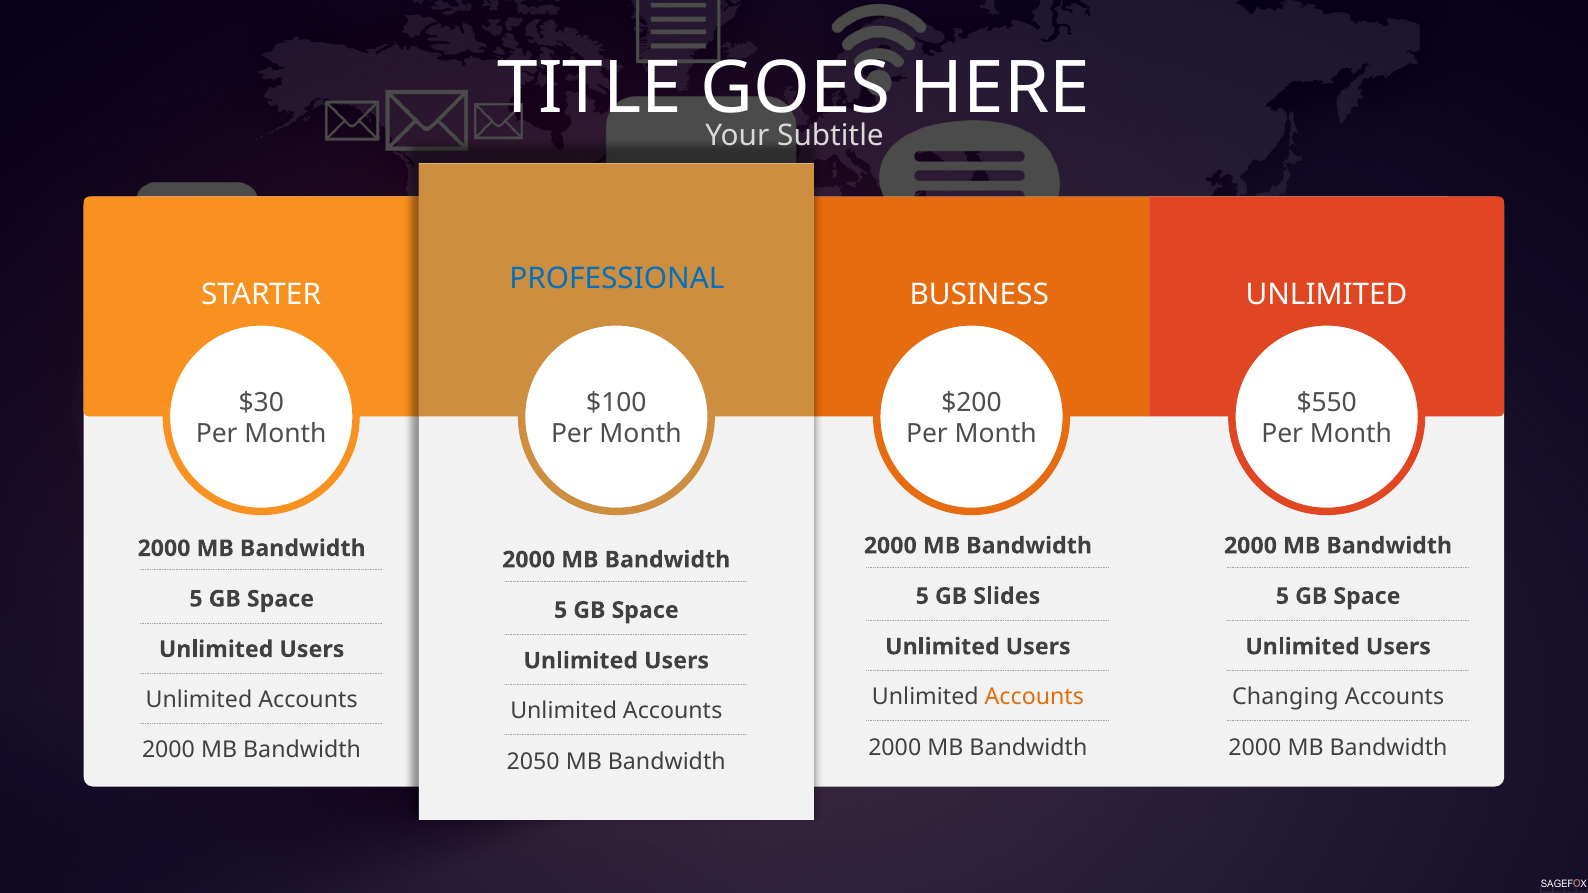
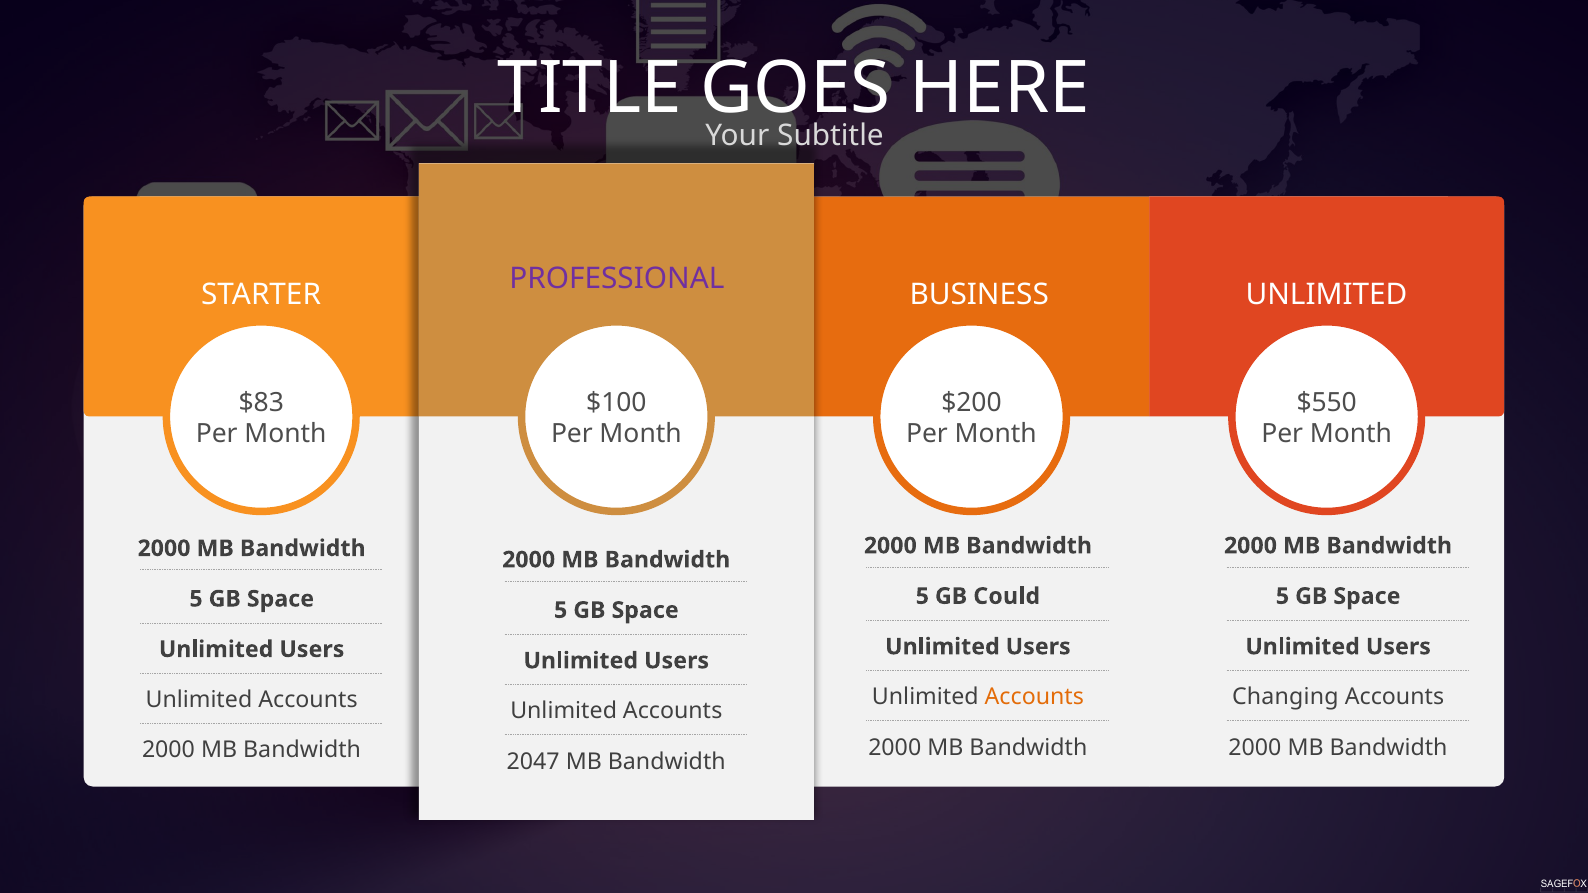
PROFESSIONAL colour: blue -> purple
$30: $30 -> $83
Slides: Slides -> Could
2050: 2050 -> 2047
